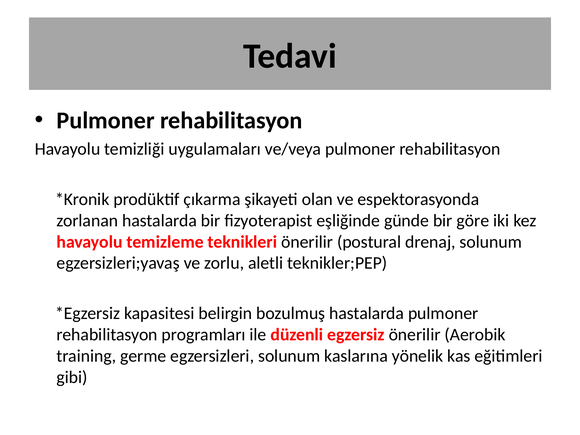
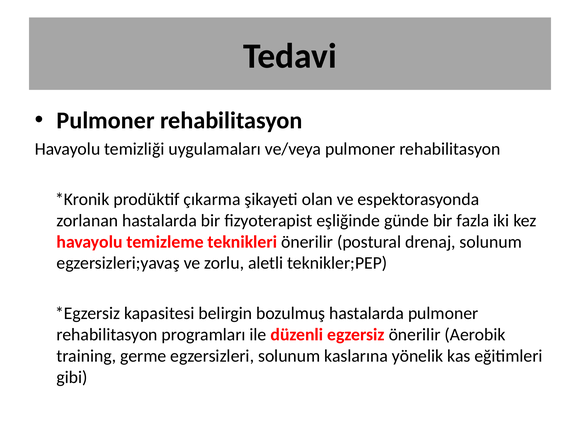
göre: göre -> fazla
